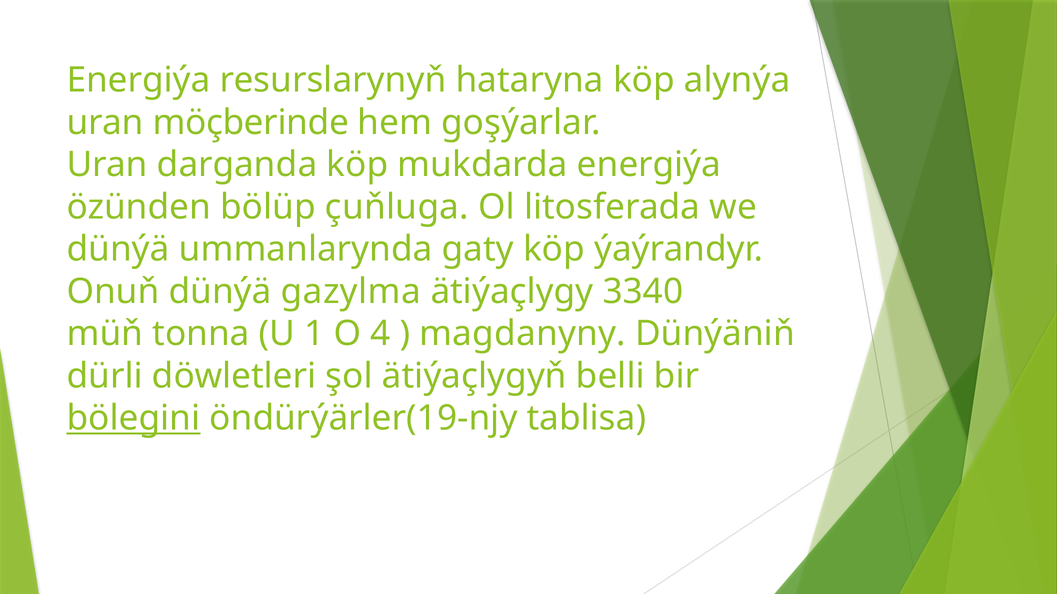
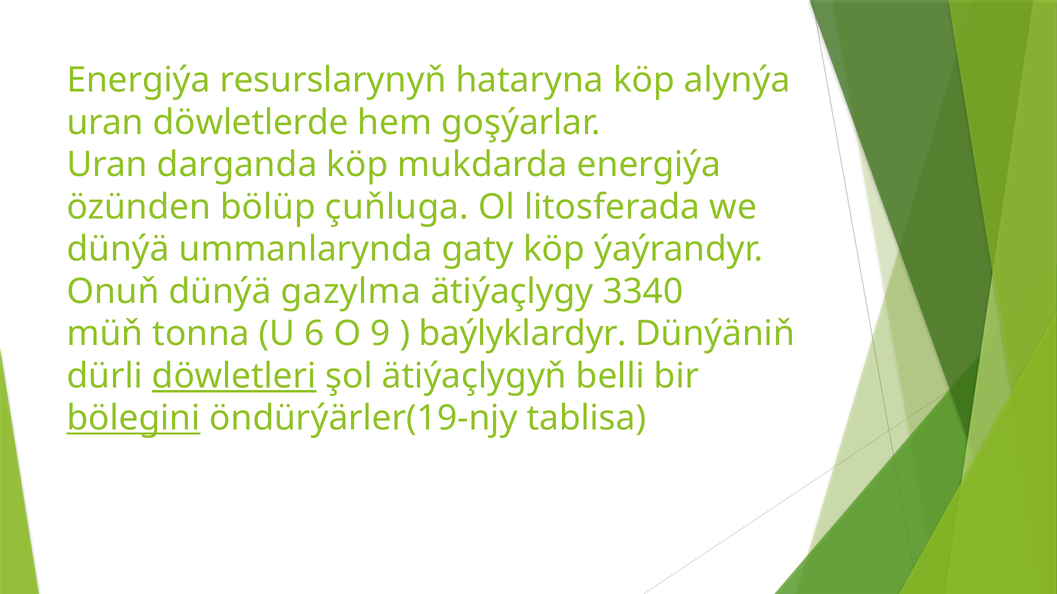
möçberinde: möçberinde -> döwletlerde
1: 1 -> 6
4: 4 -> 9
magdanyny: magdanyny -> baýlyklardyr
döwletleri underline: none -> present
